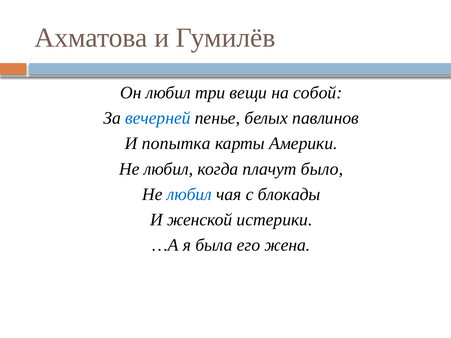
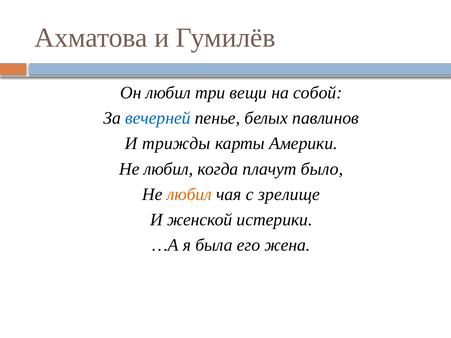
попытка: попытка -> трижды
любил at (189, 194) colour: blue -> orange
блокады: блокады -> зрелище
